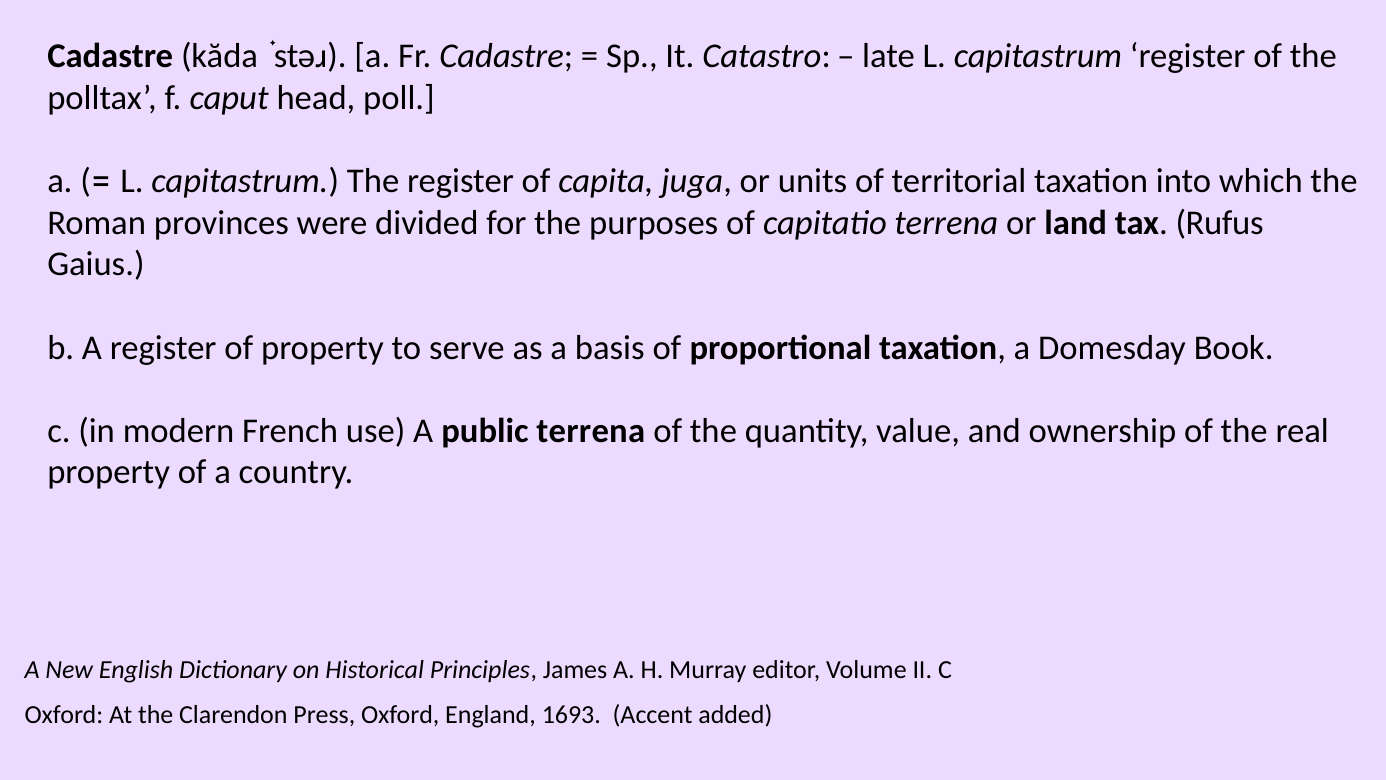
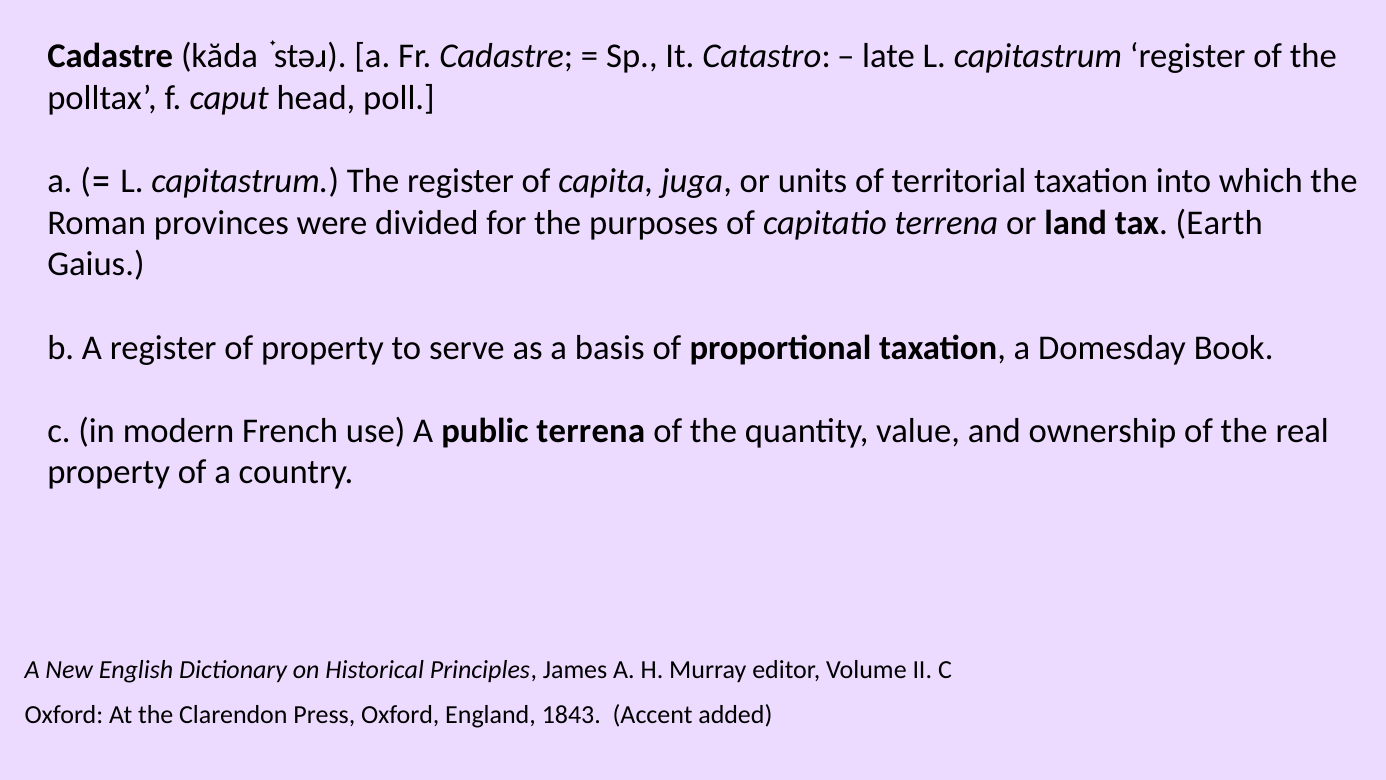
Rufus: Rufus -> Earth
1693: 1693 -> 1843
